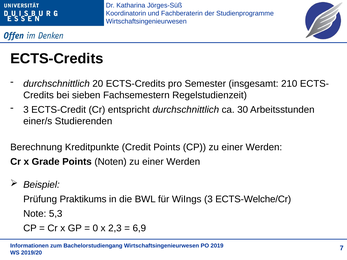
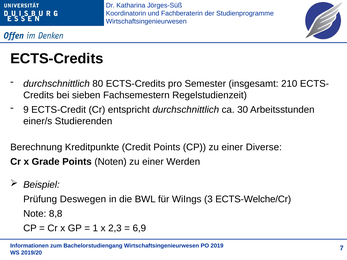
20: 20 -> 80
3 at (26, 110): 3 -> 9
CP zu einer Werden: Werden -> Diverse
Praktikums: Praktikums -> Deswegen
5,3: 5,3 -> 8,8
0: 0 -> 1
